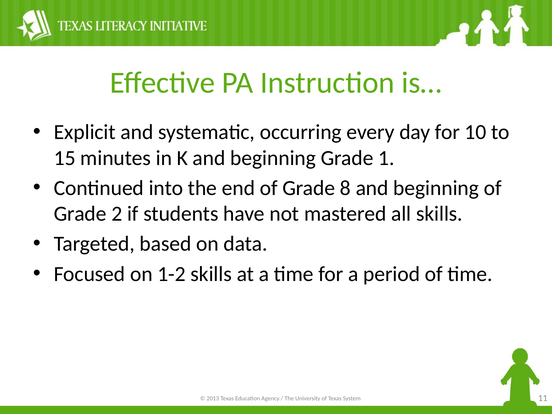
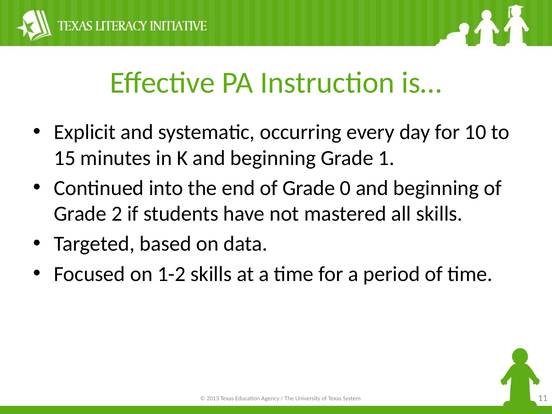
8: 8 -> 0
